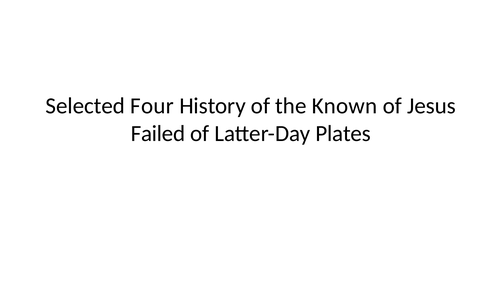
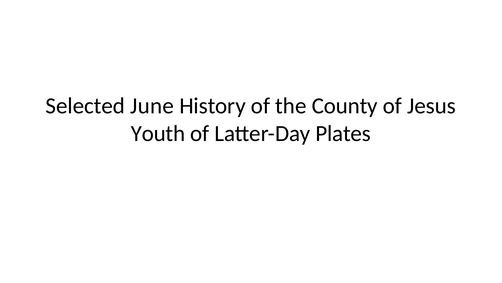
Four: Four -> June
Known: Known -> County
Failed: Failed -> Youth
